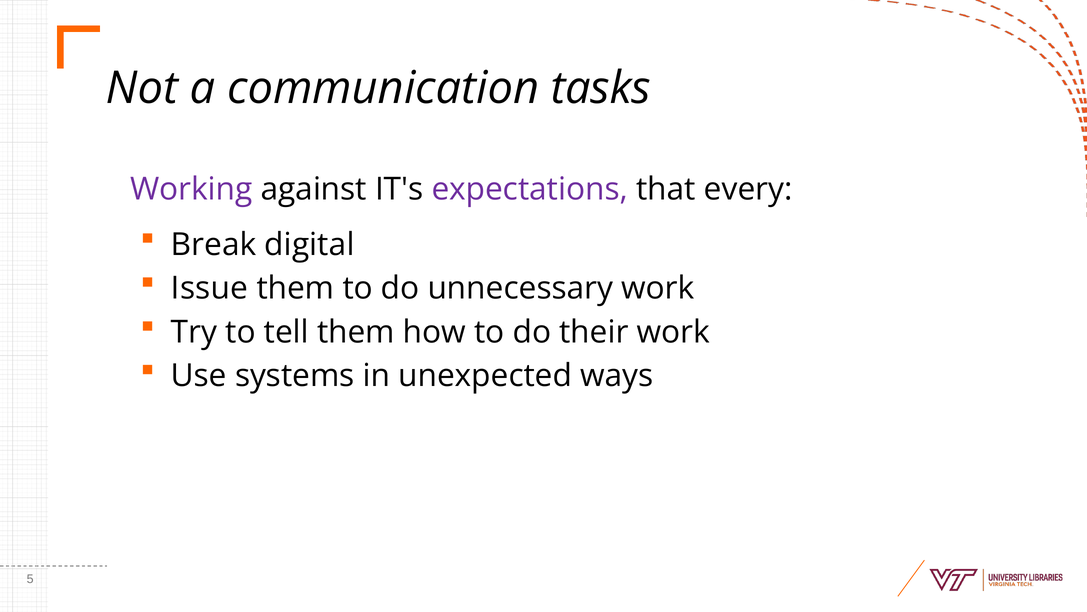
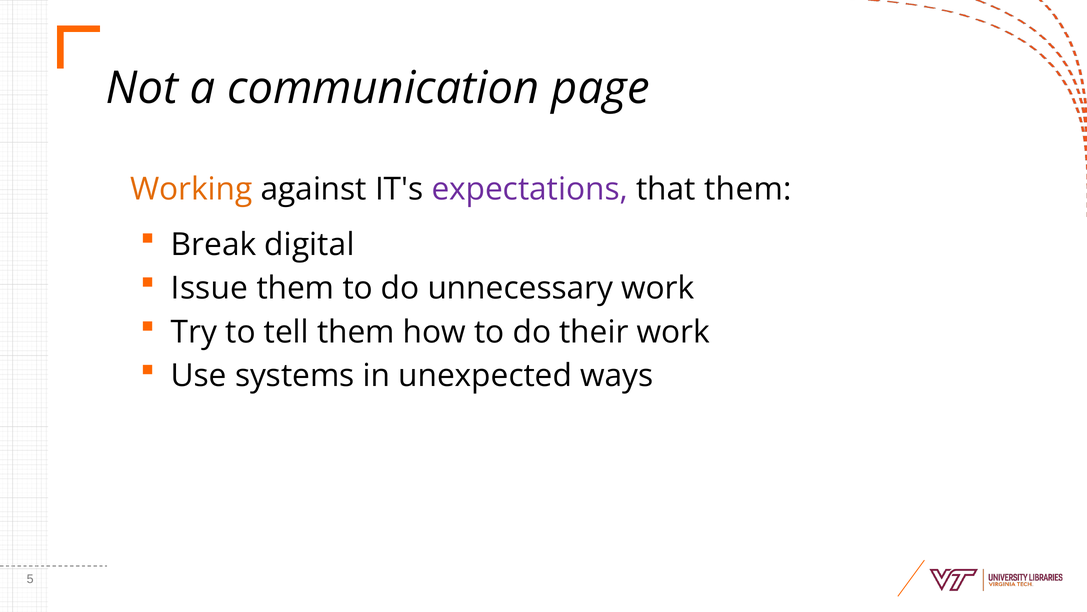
tasks: tasks -> page
Working colour: purple -> orange
that every: every -> them
